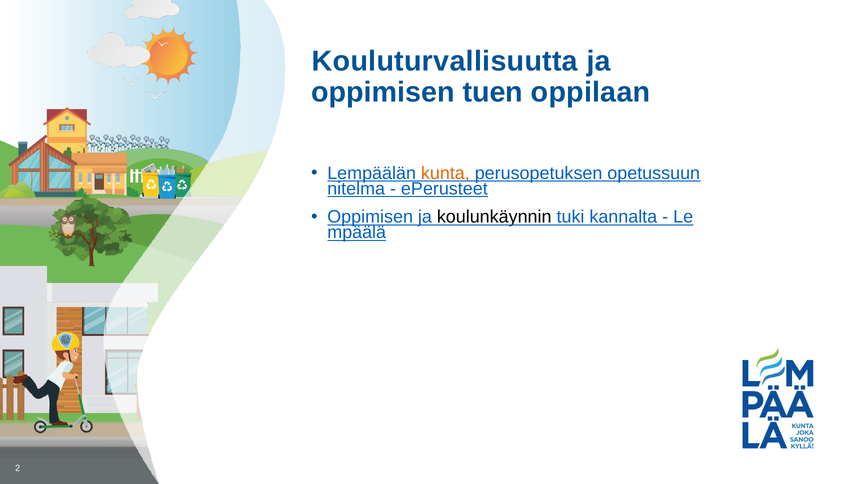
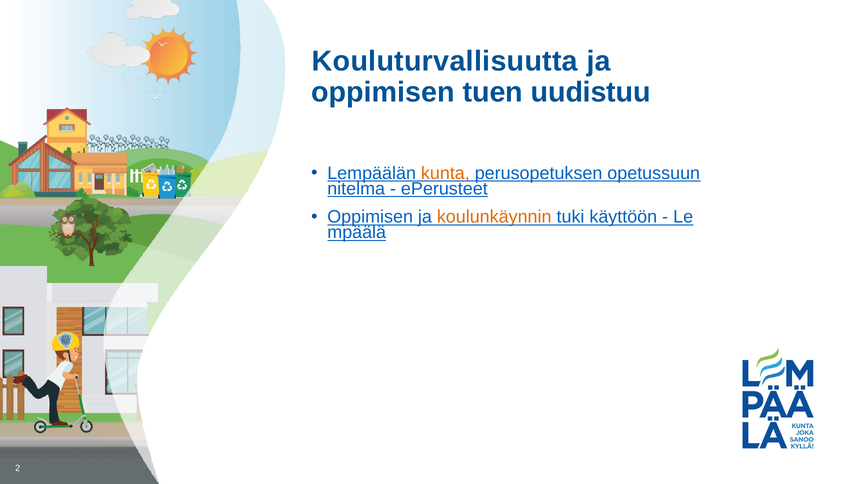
oppilaan: oppilaan -> uudistuu
koulunkäynnin colour: black -> orange
kannalta: kannalta -> käyttöön
